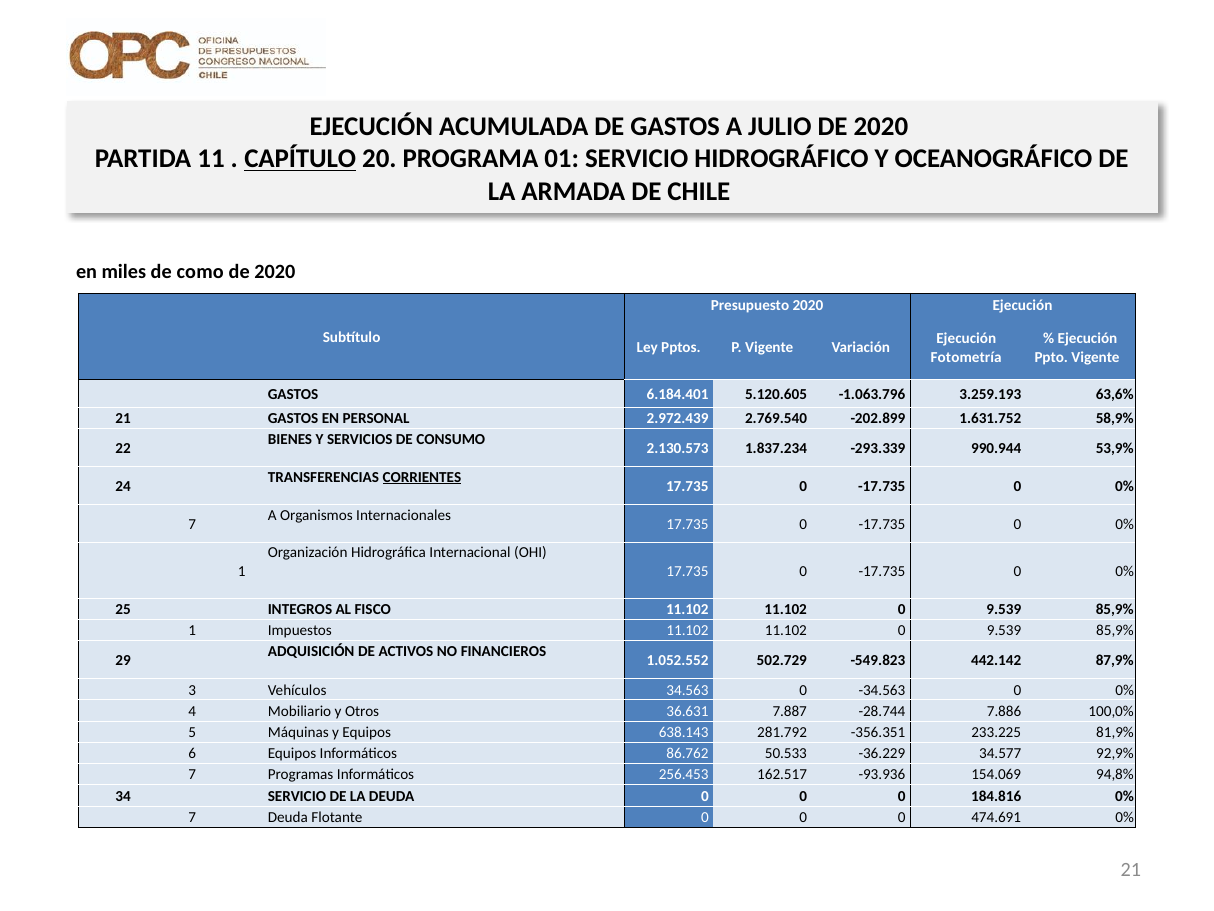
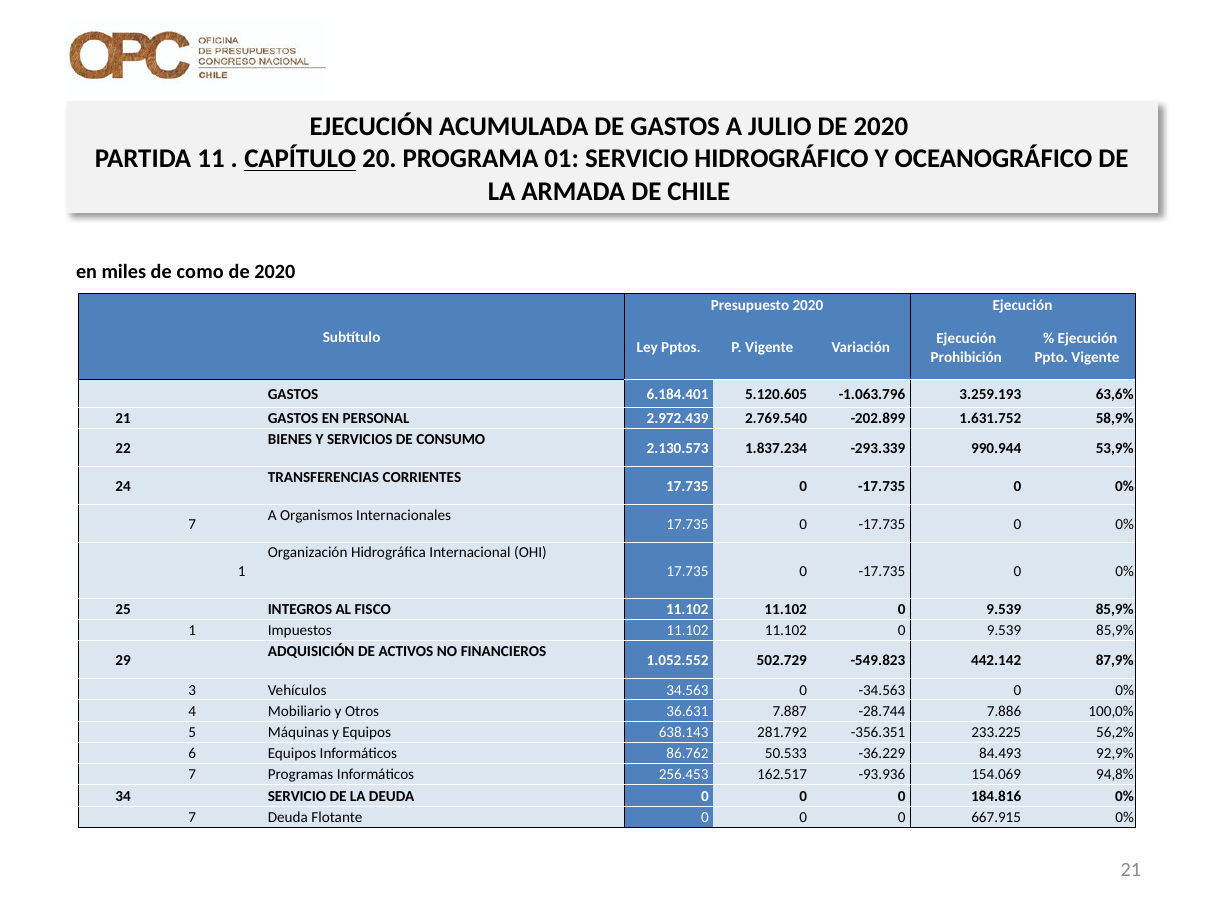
Fotometría: Fotometría -> Prohibición
CORRIENTES underline: present -> none
81,9%: 81,9% -> 56,2%
34.577: 34.577 -> 84.493
474.691: 474.691 -> 667.915
